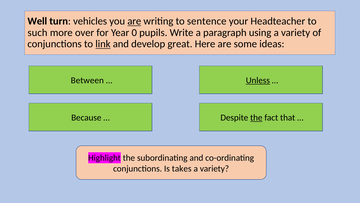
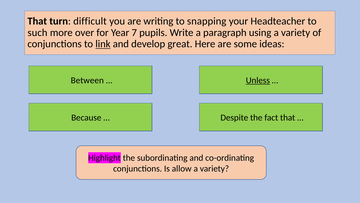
Well at (37, 21): Well -> That
vehicles: vehicles -> difficult
are at (134, 21) underline: present -> none
sentence: sentence -> snapping
0: 0 -> 7
the at (256, 117) underline: present -> none
takes: takes -> allow
